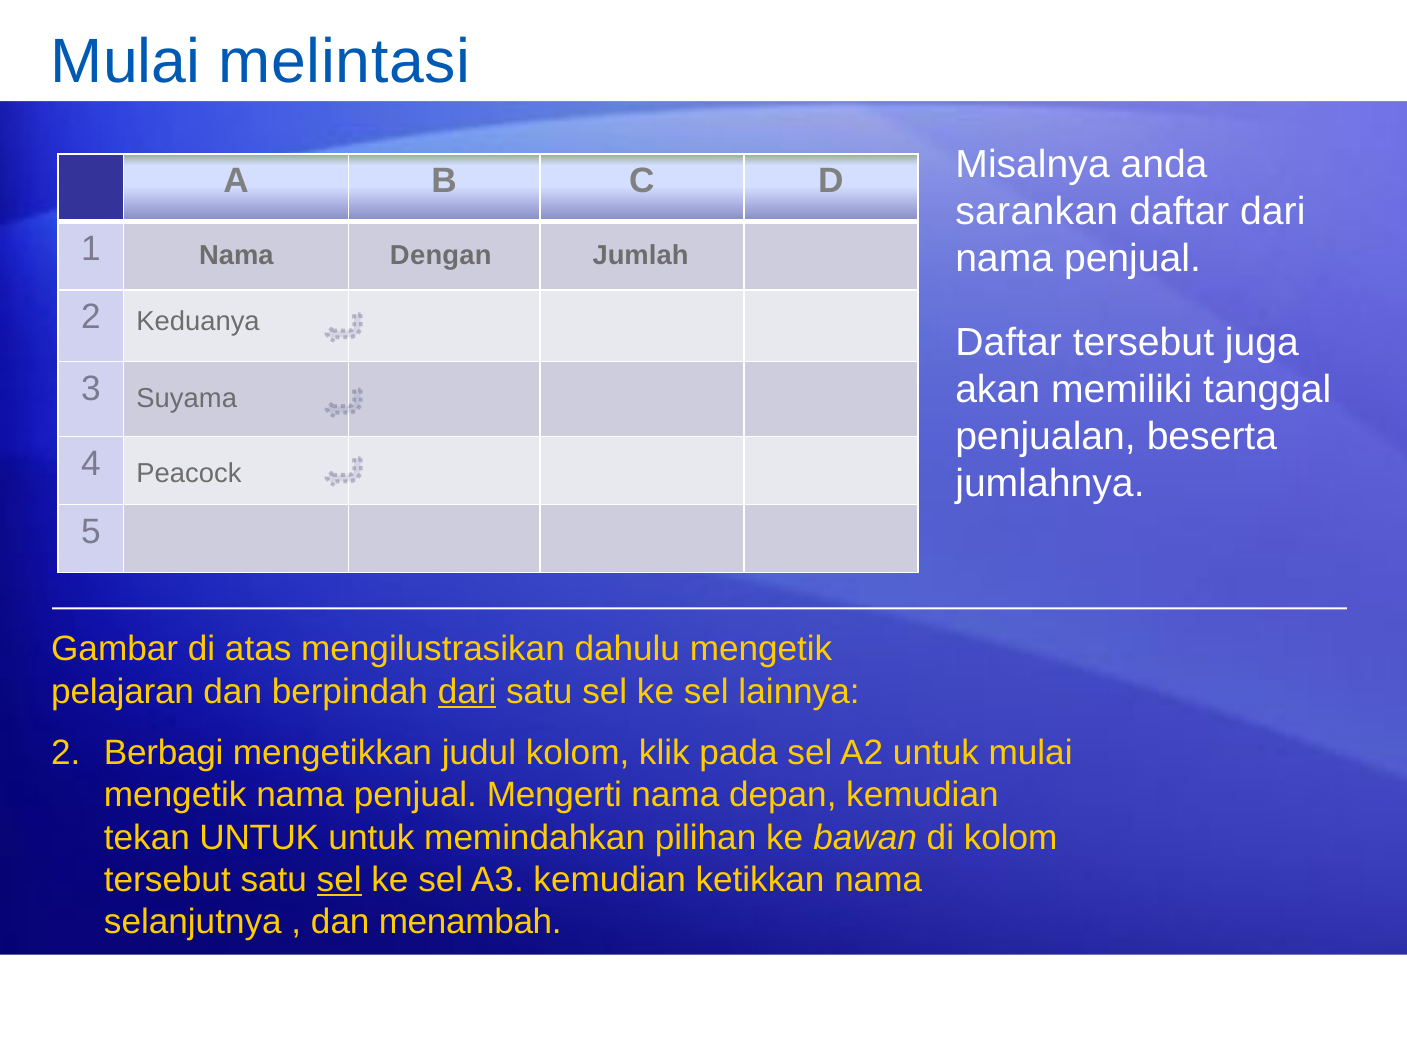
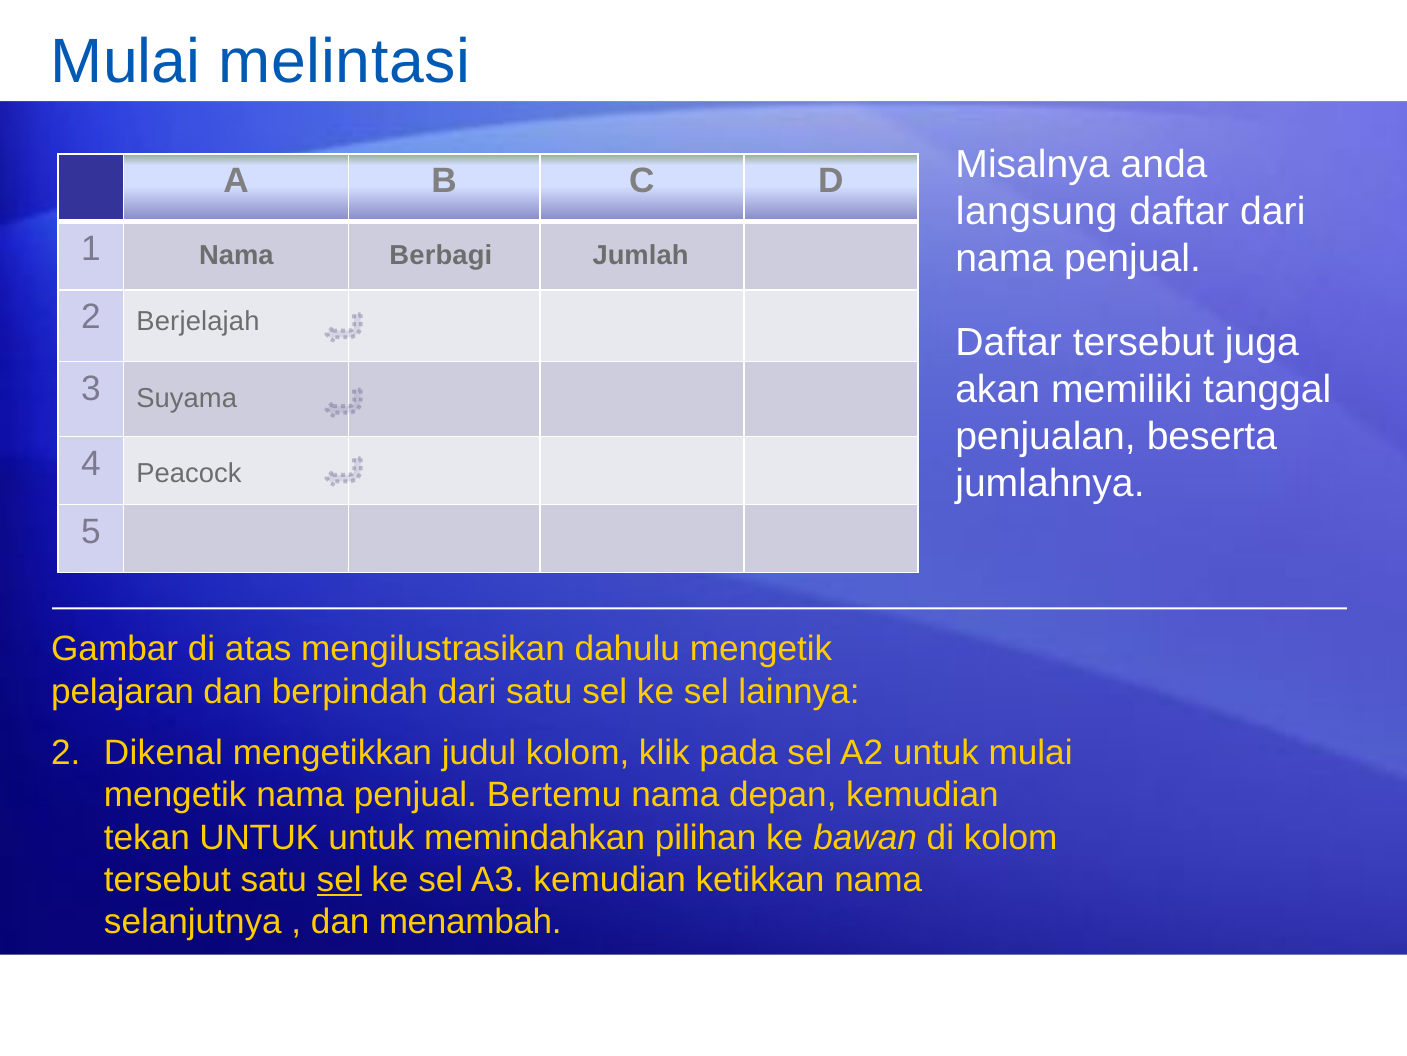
sarankan: sarankan -> langsung
Dengan: Dengan -> Berbagi
Keduanya: Keduanya -> Berjelajah
dari at (467, 691) underline: present -> none
Berbagi: Berbagi -> Dikenal
Mengerti: Mengerti -> Bertemu
